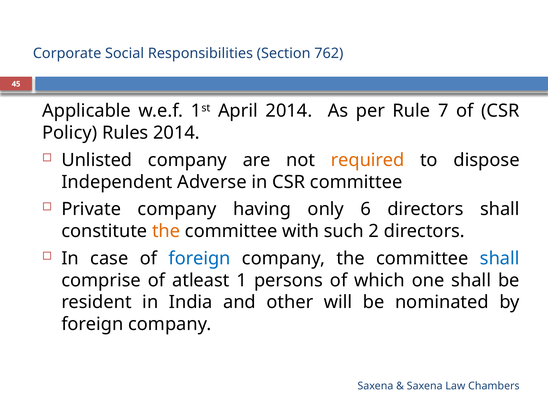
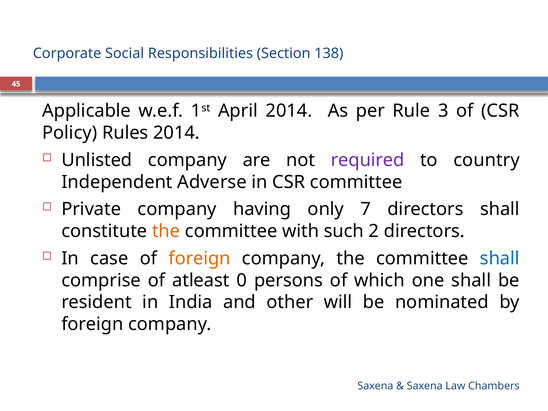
762: 762 -> 138
7: 7 -> 3
required colour: orange -> purple
dispose: dispose -> country
6: 6 -> 7
foreign at (200, 258) colour: blue -> orange
1: 1 -> 0
